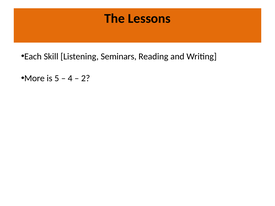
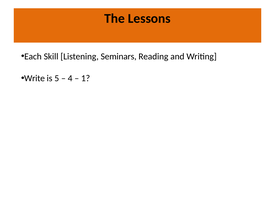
More: More -> Write
2: 2 -> 1
